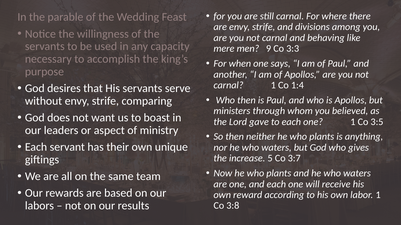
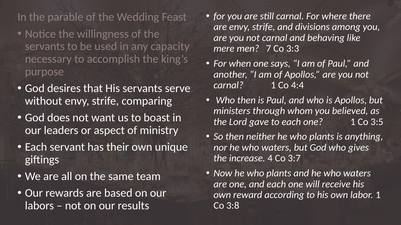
9: 9 -> 7
1:4: 1:4 -> 4:4
5: 5 -> 4
